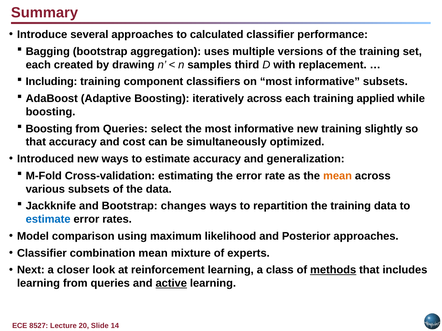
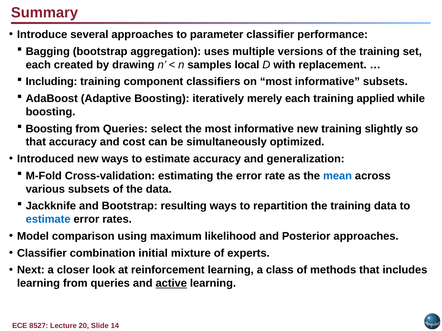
calculated: calculated -> parameter
third: third -> local
iteratively across: across -> merely
mean at (338, 176) colour: orange -> blue
changes: changes -> resulting
combination mean: mean -> initial
methods underline: present -> none
